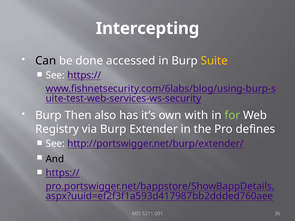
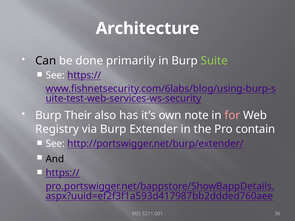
Intercepting: Intercepting -> Architecture
accessed: accessed -> primarily
Suite colour: yellow -> light green
Then: Then -> Their
with: with -> note
for colour: light green -> pink
defines: defines -> contain
